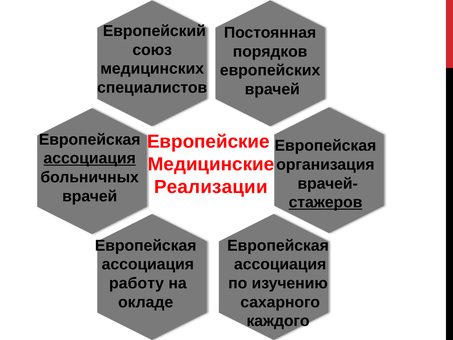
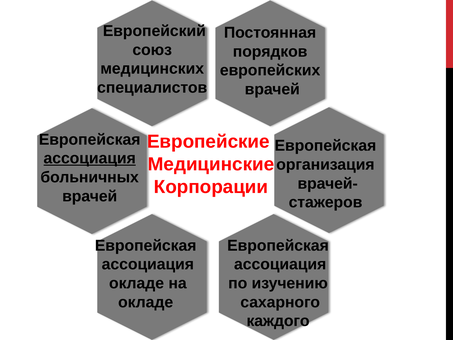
Реализации: Реализации -> Корпорации
стажеров underline: present -> none
работу at (136, 283): работу -> окладе
